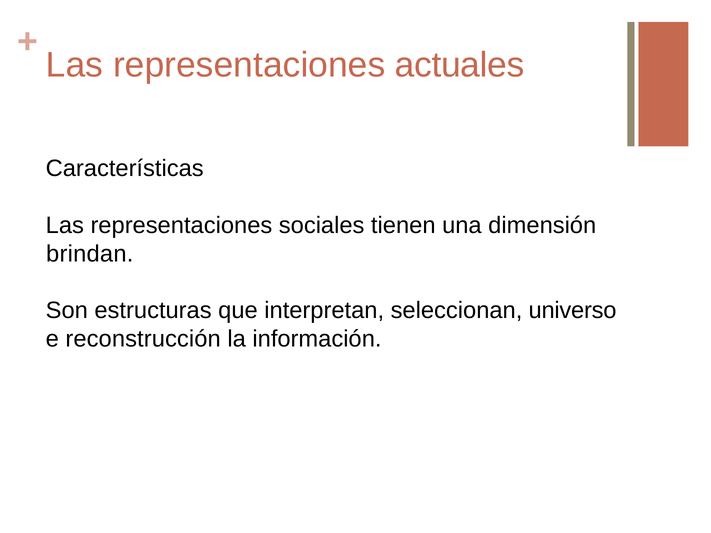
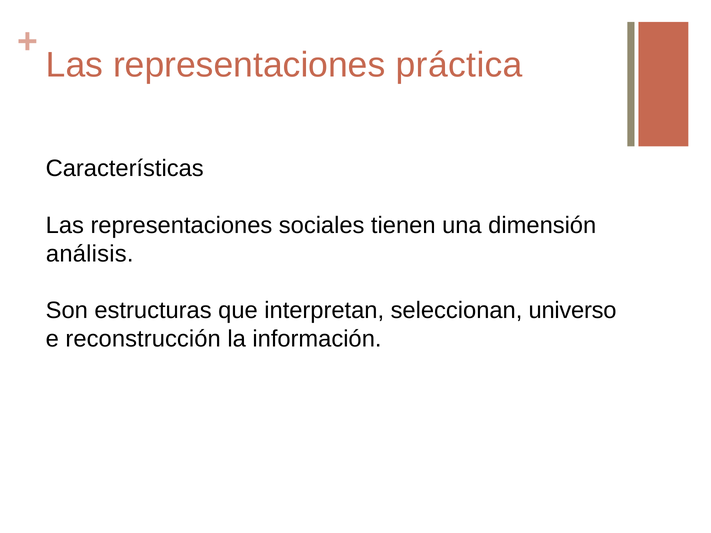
actuales: actuales -> práctica
brindan: brindan -> análisis
